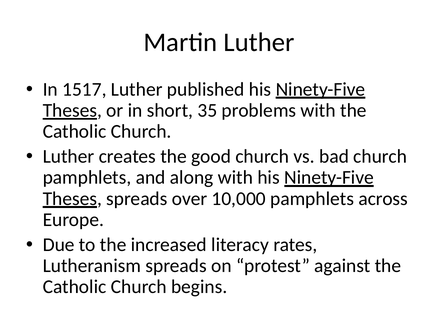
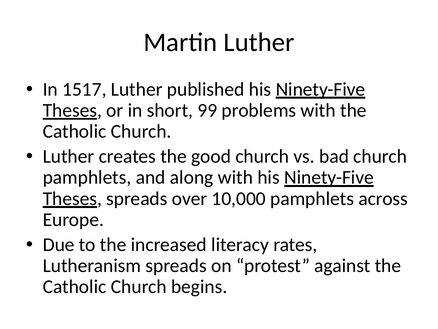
35: 35 -> 99
